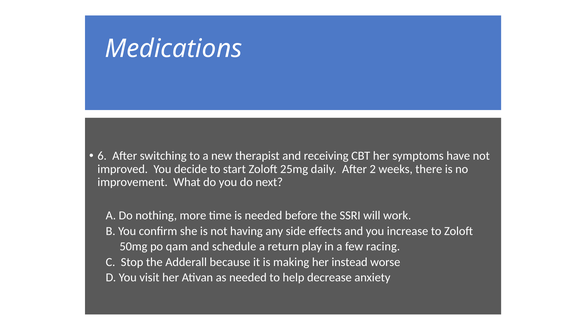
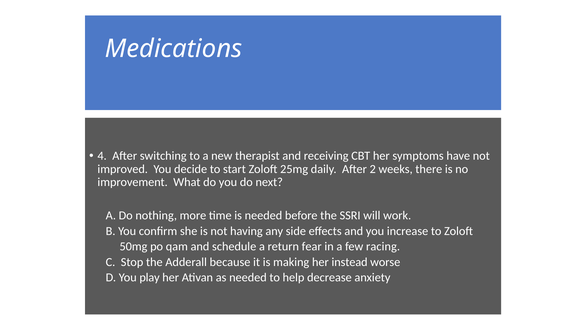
6: 6 -> 4
play: play -> fear
visit: visit -> play
